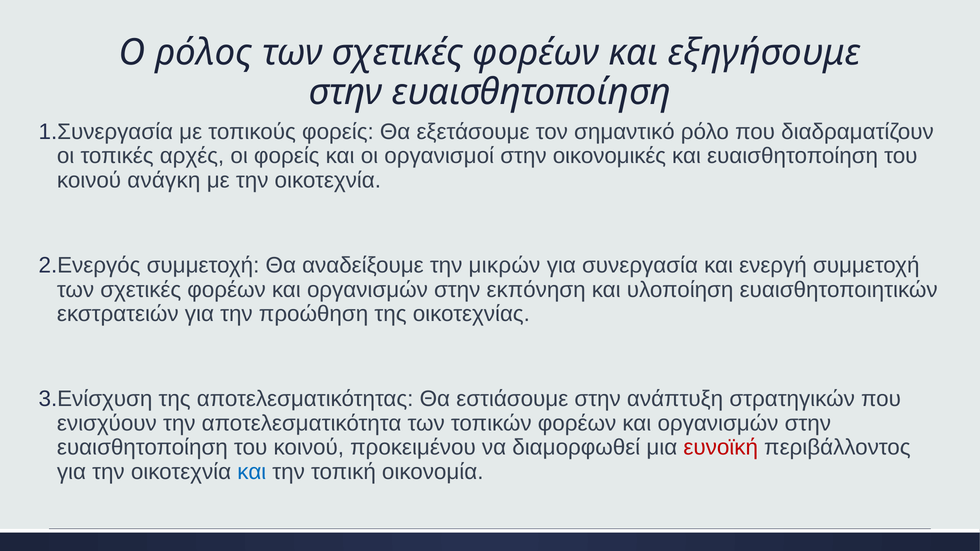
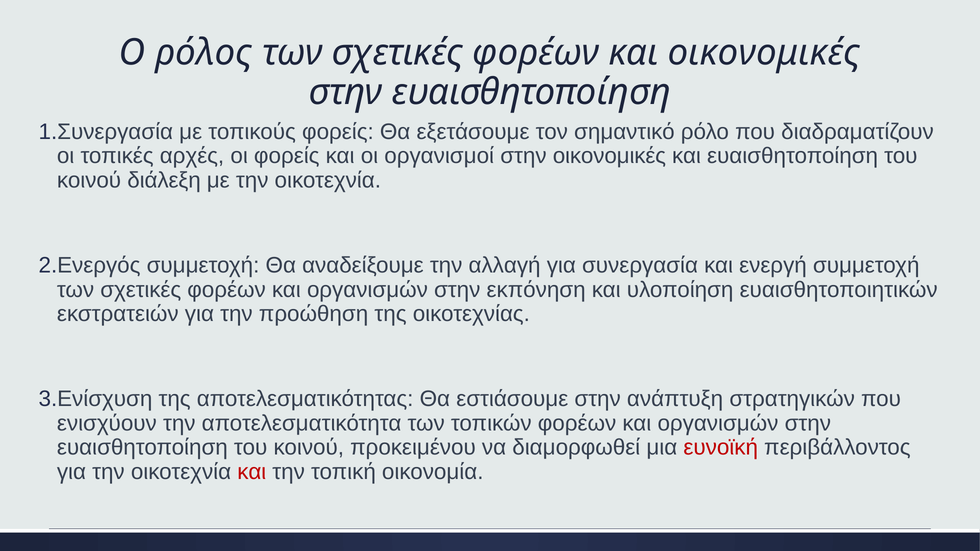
και εξηγήσουμε: εξηγήσουμε -> οικονομικές
ανάγκη: ανάγκη -> διάλεξη
μικρών: μικρών -> αλλαγή
και at (252, 472) colour: blue -> red
